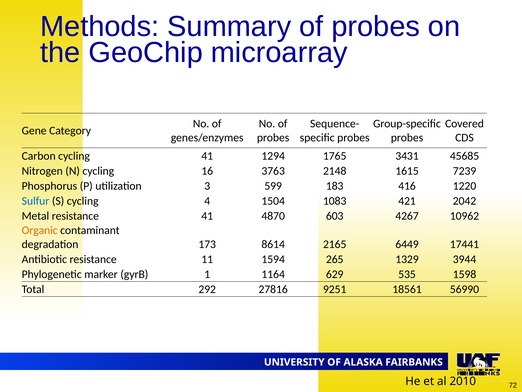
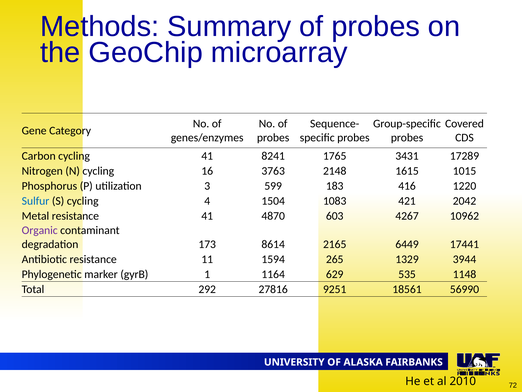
1294: 1294 -> 8241
45685: 45685 -> 17289
7239: 7239 -> 1015
Organic colour: orange -> purple
1598: 1598 -> 1148
